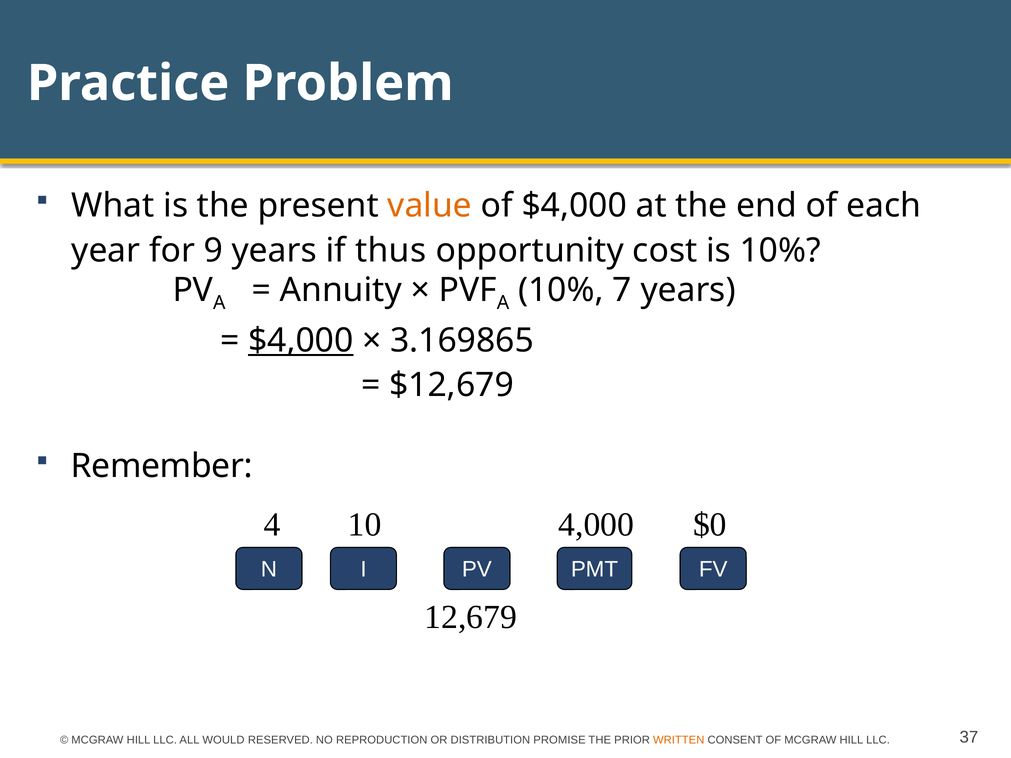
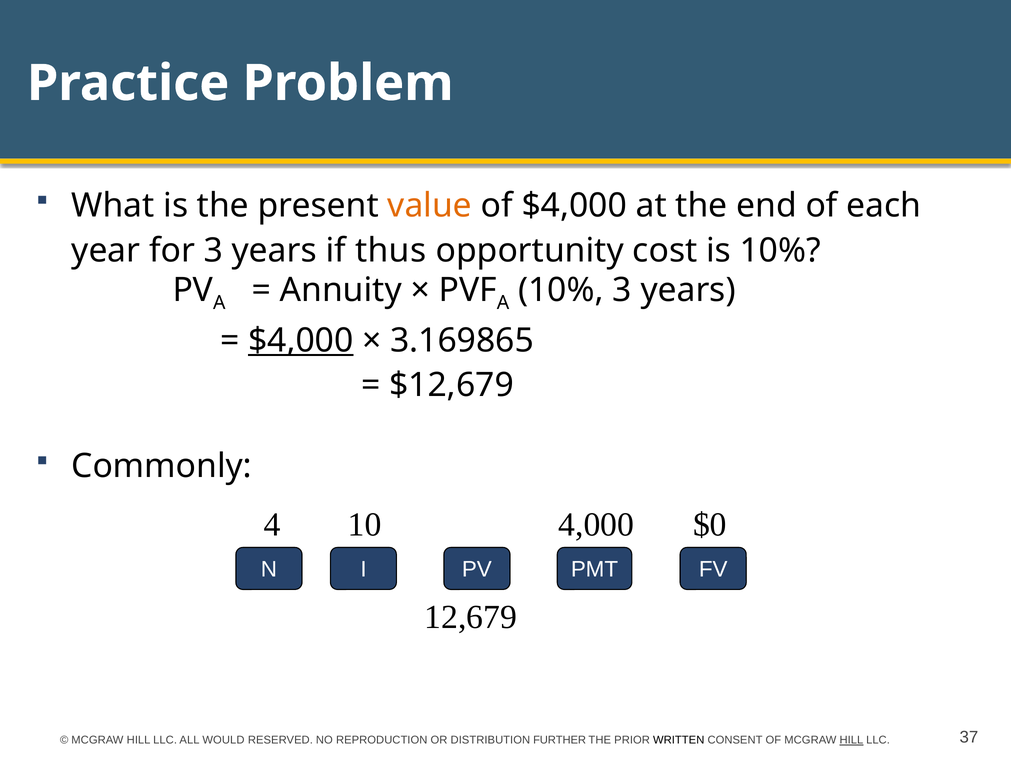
for 9: 9 -> 3
10% 7: 7 -> 3
Remember: Remember -> Commonly
PROMISE: PROMISE -> FURTHER
WRITTEN colour: orange -> black
HILL at (851, 740) underline: none -> present
